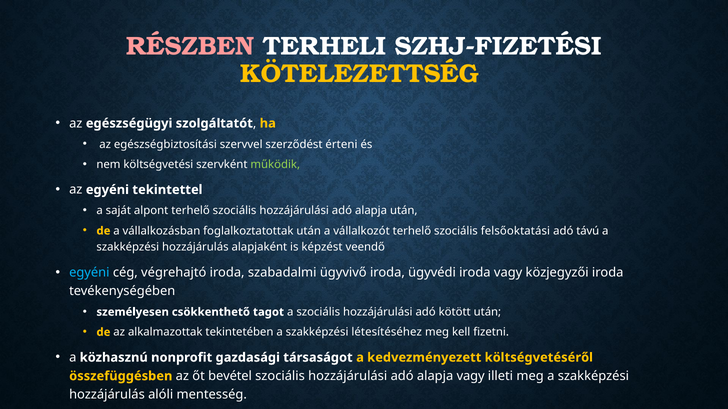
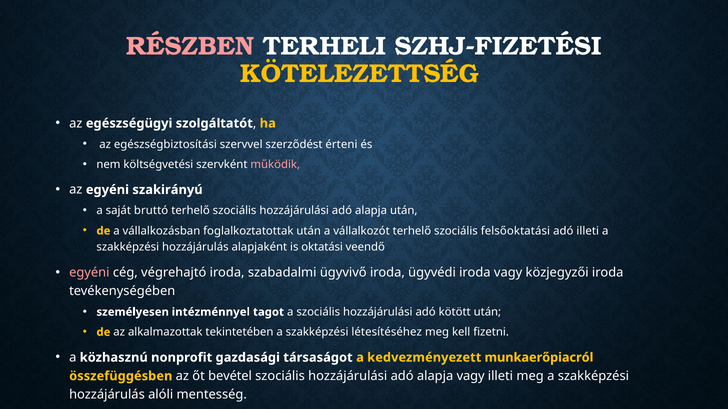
működik colour: light green -> pink
tekintettel: tekintettel -> szakirányú
alpont: alpont -> bruttó
adó távú: távú -> illeti
képzést: képzést -> oktatási
egyéni at (89, 273) colour: light blue -> pink
csökkenthető: csökkenthető -> intézménnyel
költségvetéséről: költségvetéséről -> munkaerőpiacról
